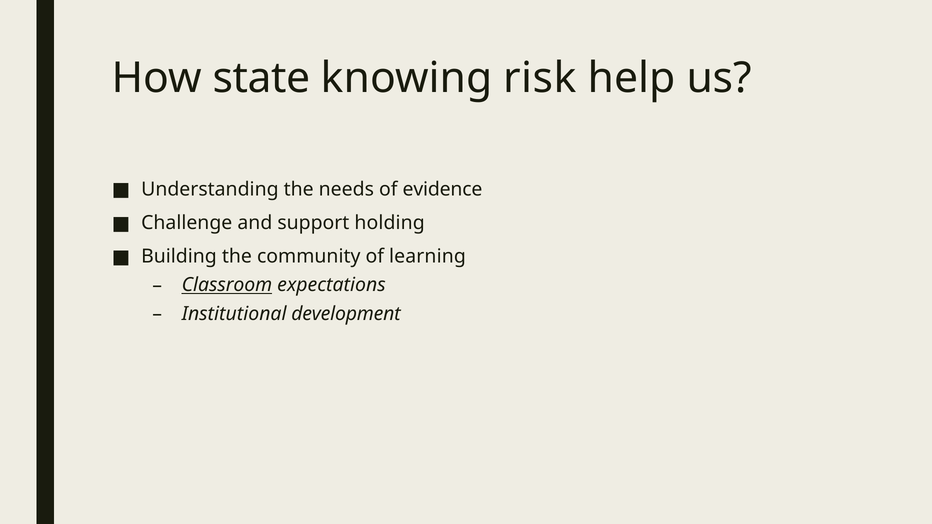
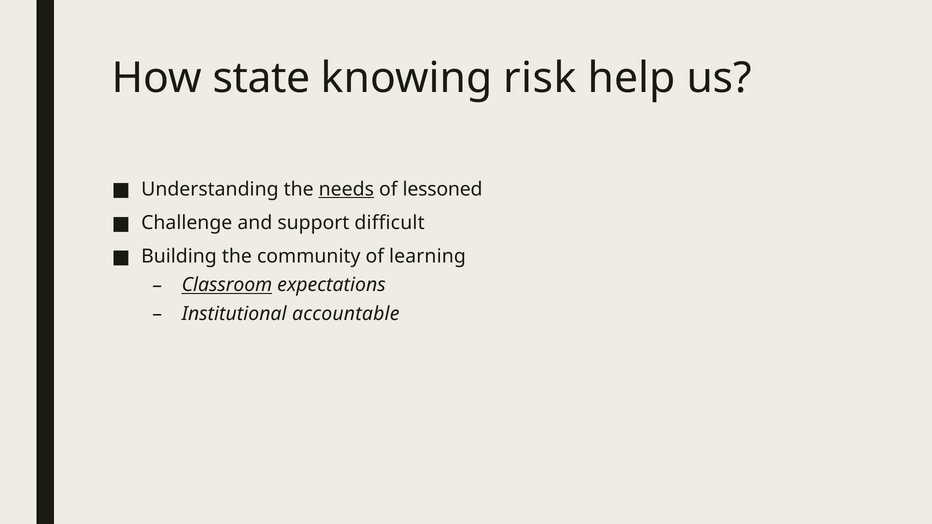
needs underline: none -> present
evidence: evidence -> lessoned
holding: holding -> difficult
development: development -> accountable
